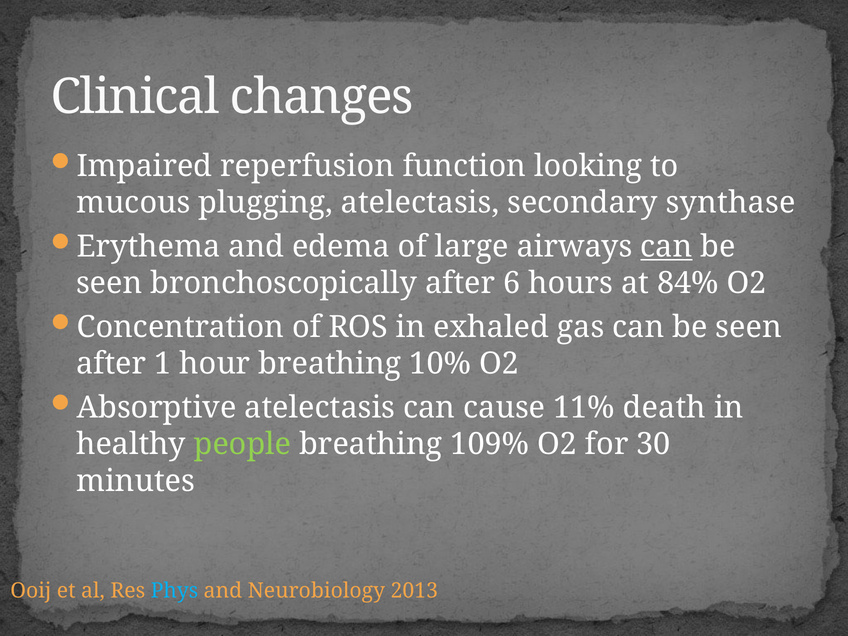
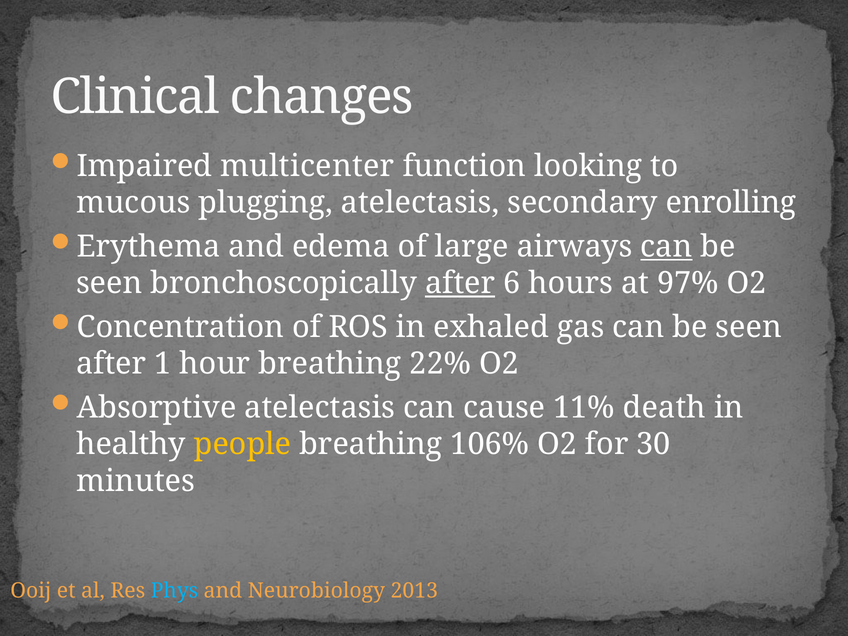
reperfusion: reperfusion -> multicenter
synthase: synthase -> enrolling
after at (460, 283) underline: none -> present
84%: 84% -> 97%
10%: 10% -> 22%
people colour: light green -> yellow
109%: 109% -> 106%
